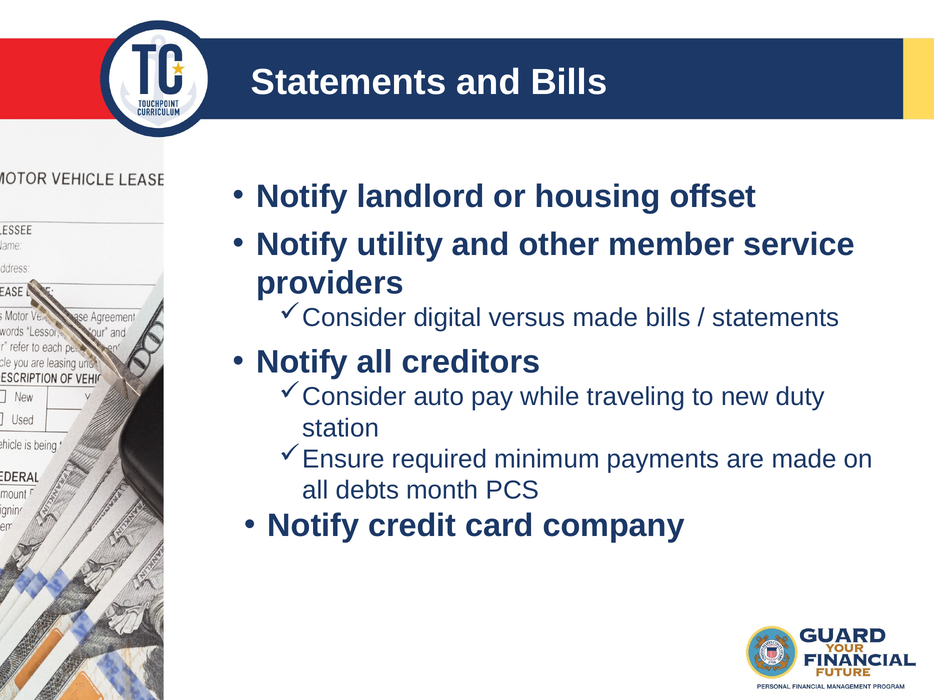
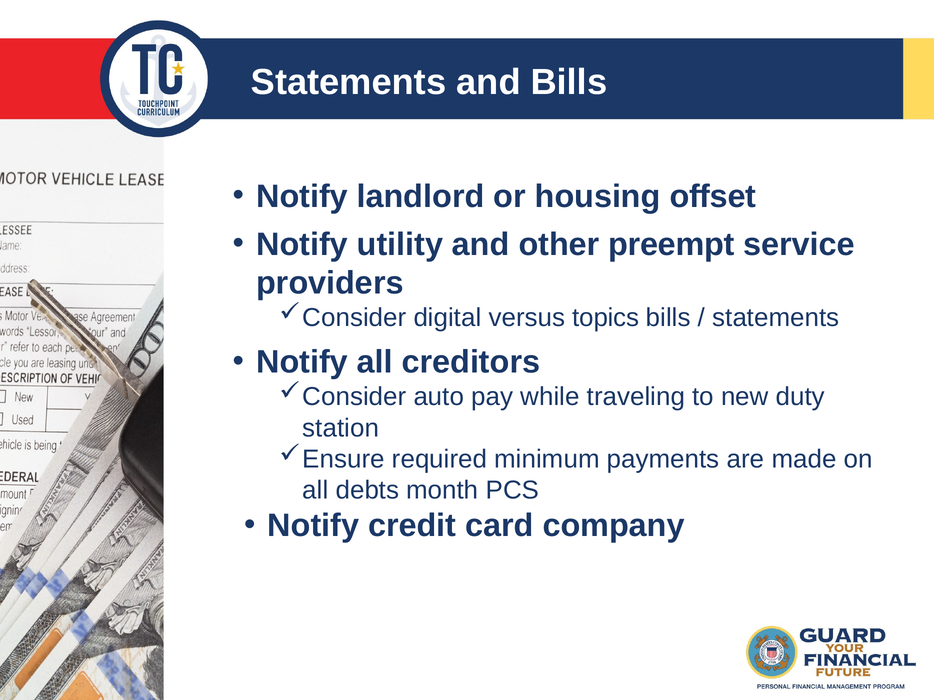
member: member -> preempt
versus made: made -> topics
